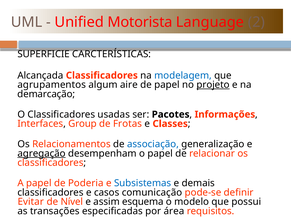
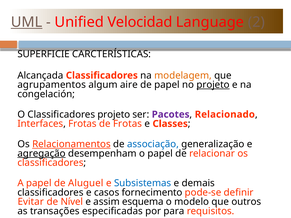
UML underline: none -> present
Motorista: Motorista -> Velocidad
modelagem colour: blue -> orange
demarcação: demarcação -> congelación
Classificadores usadas: usadas -> projeto
Pacotes colour: black -> purple
Informações: Informações -> Relacionado
Interfaces Group: Group -> Frotas
Relacionamentos underline: none -> present
Poderia: Poderia -> Aluguel
comunicação: comunicação -> fornecimento
possui: possui -> outros
área: área -> para
